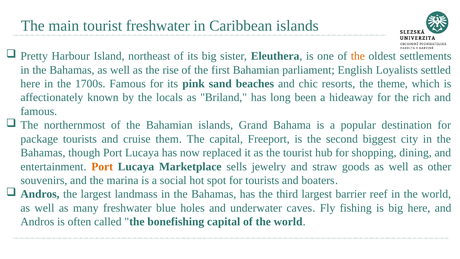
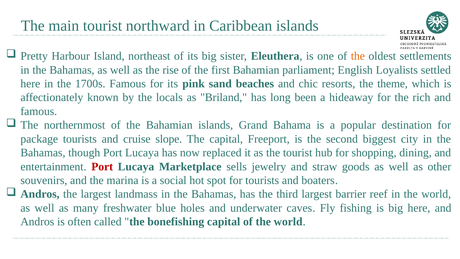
tourist freshwater: freshwater -> northward
them: them -> slope
Port at (102, 166) colour: orange -> red
